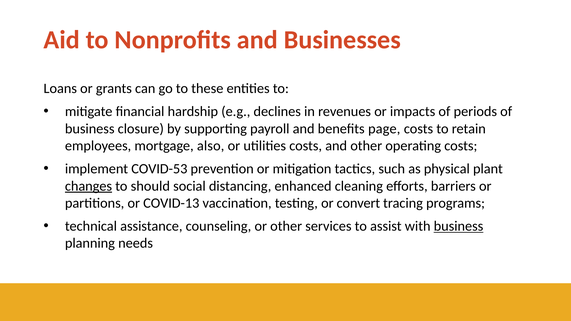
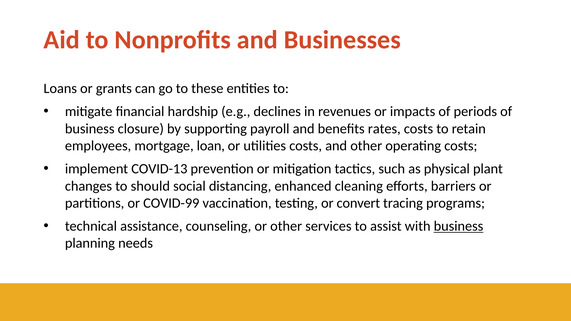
page: page -> rates
also: also -> loan
COVID-53: COVID-53 -> COVID-13
changes underline: present -> none
COVID-13: COVID-13 -> COVID-99
